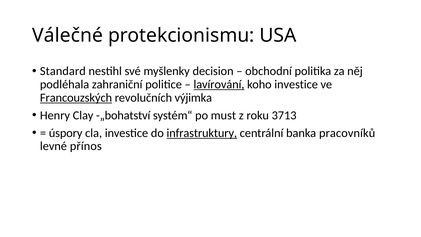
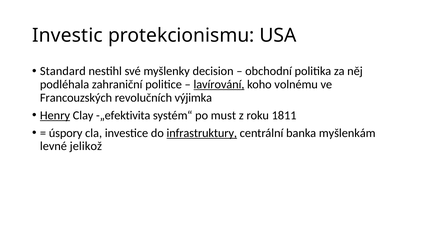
Válečné: Válečné -> Investic
koho investice: investice -> volnému
Francouzských underline: present -> none
Henry underline: none -> present
-„bohatství: -„bohatství -> -„efektivita
3713: 3713 -> 1811
pracovníků: pracovníků -> myšlenkám
přínos: přínos -> jelikož
